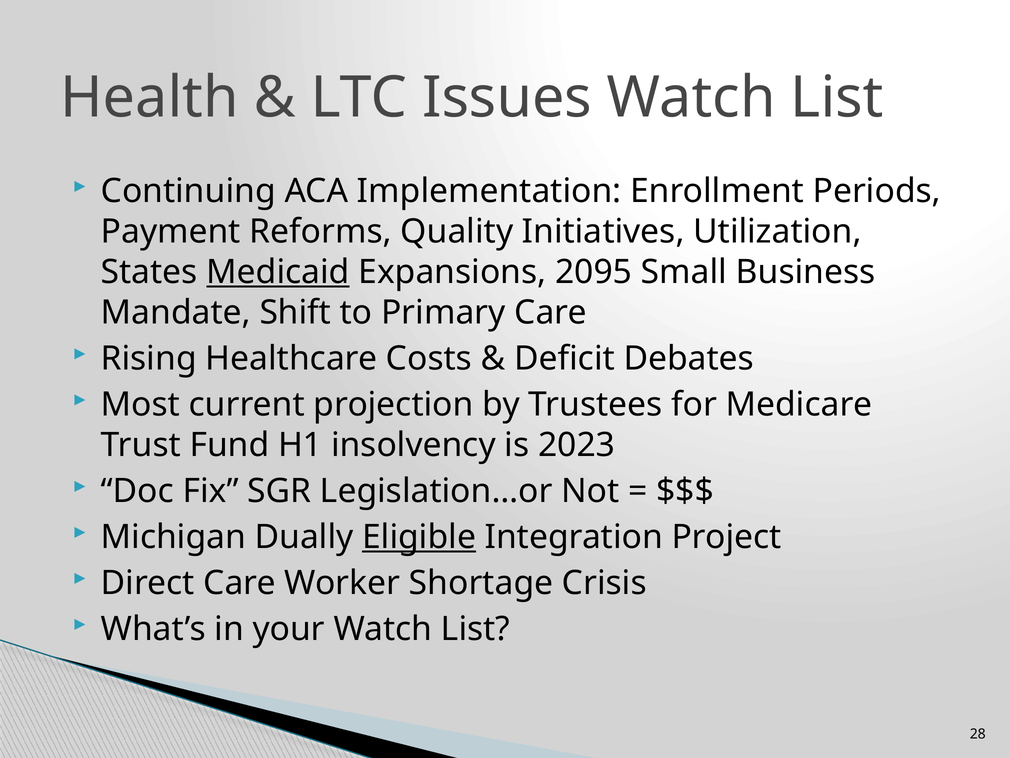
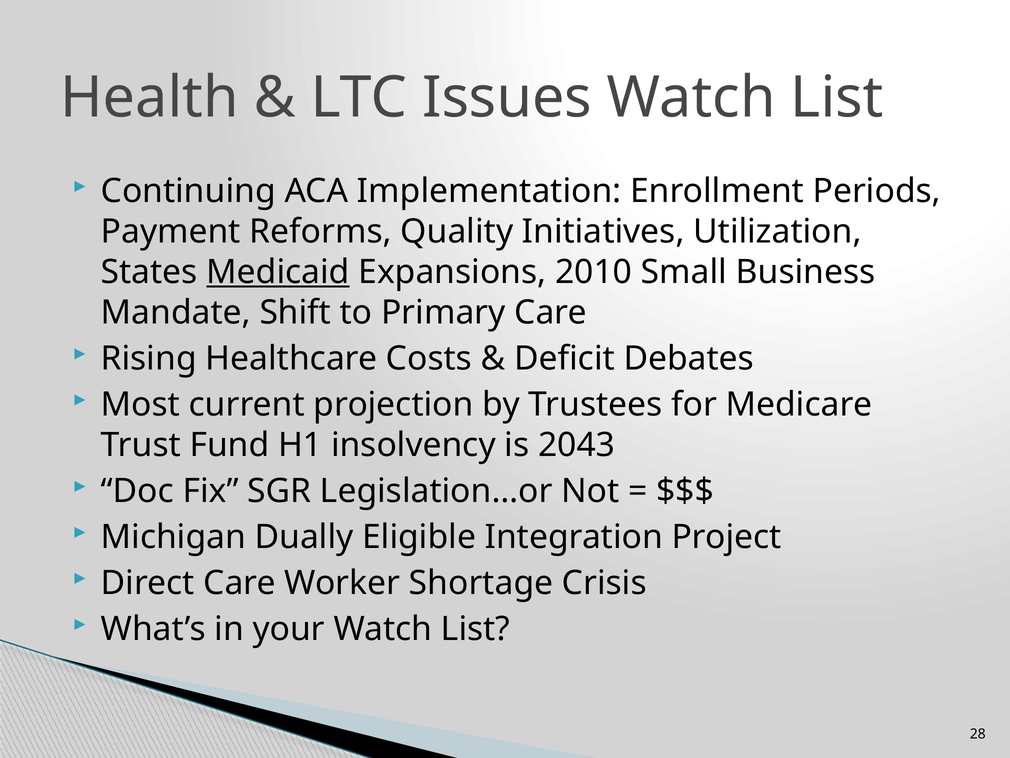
2095: 2095 -> 2010
2023: 2023 -> 2043
Eligible underline: present -> none
